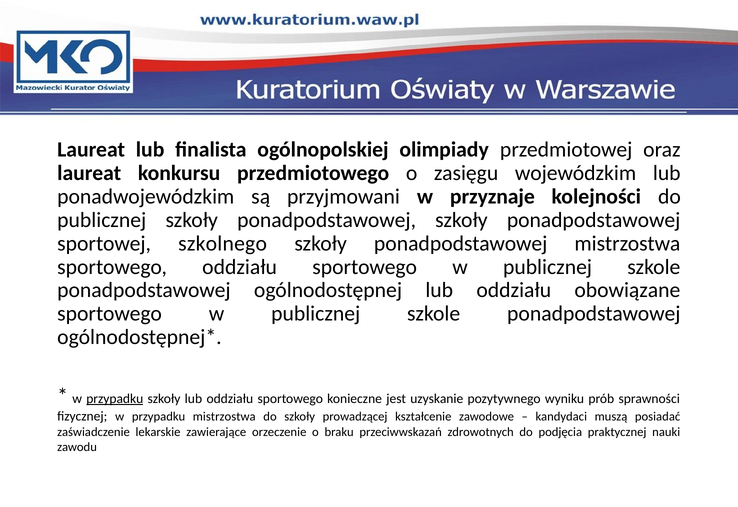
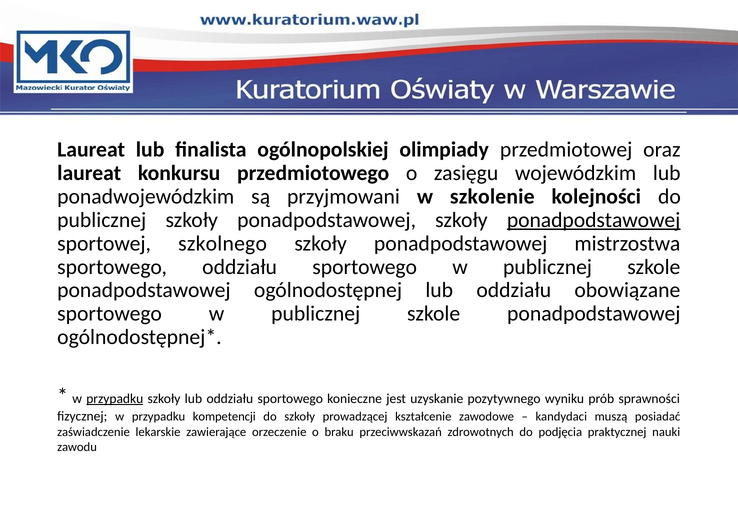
przyznaje: przyznaje -> szkolenie
ponadpodstawowej at (594, 220) underline: none -> present
przypadku mistrzostwa: mistrzostwa -> kompetencji
